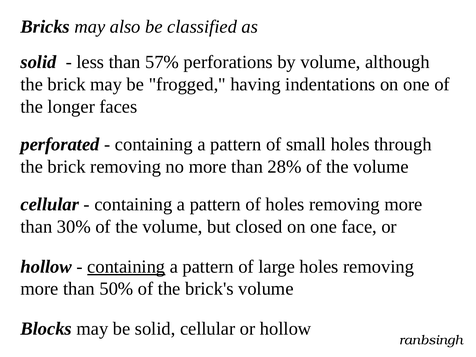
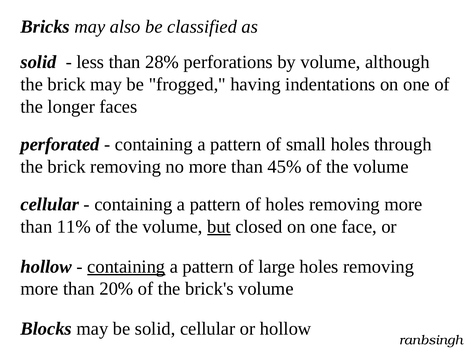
57%: 57% -> 28%
28%: 28% -> 45%
30%: 30% -> 11%
but underline: none -> present
50%: 50% -> 20%
